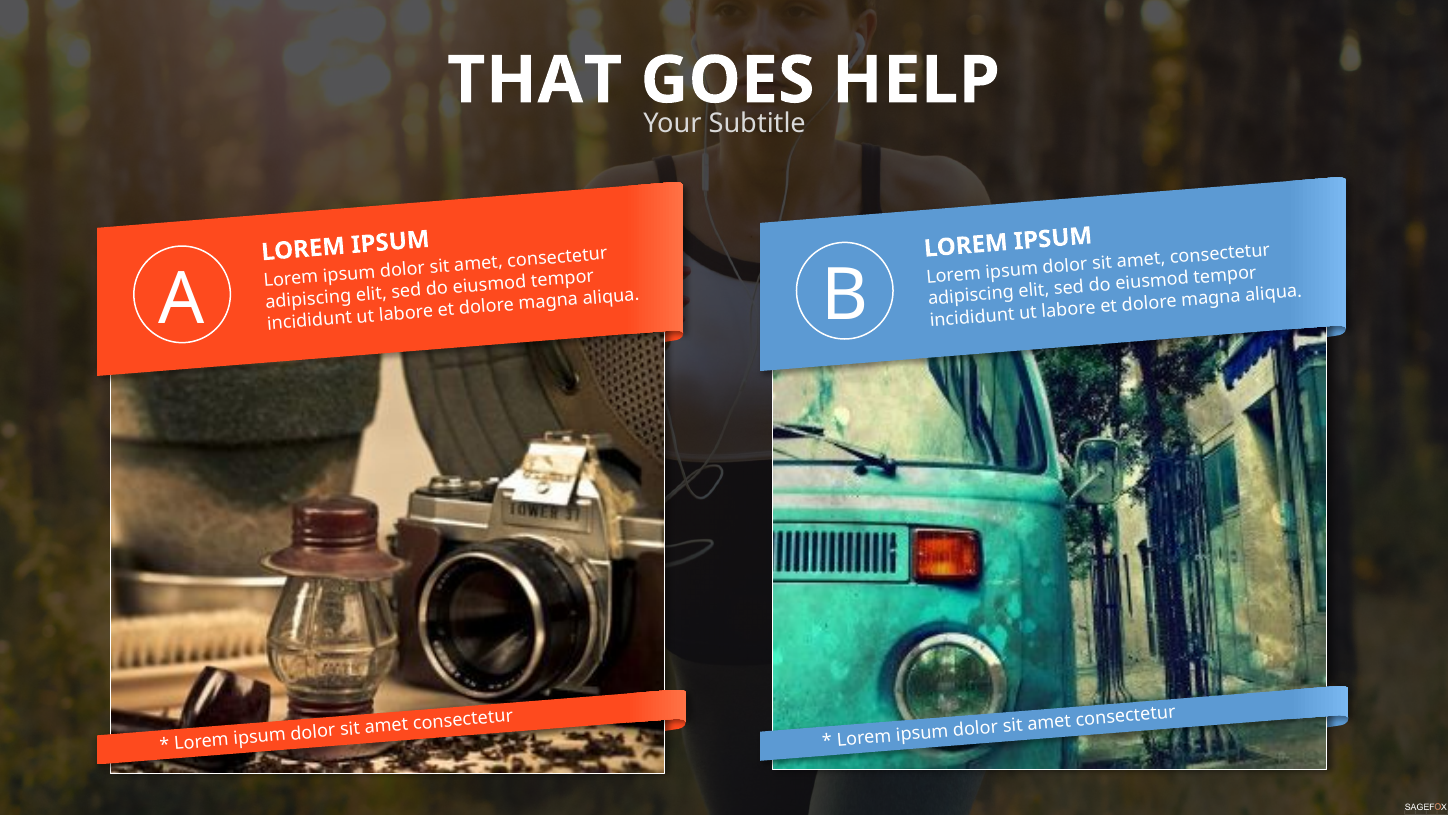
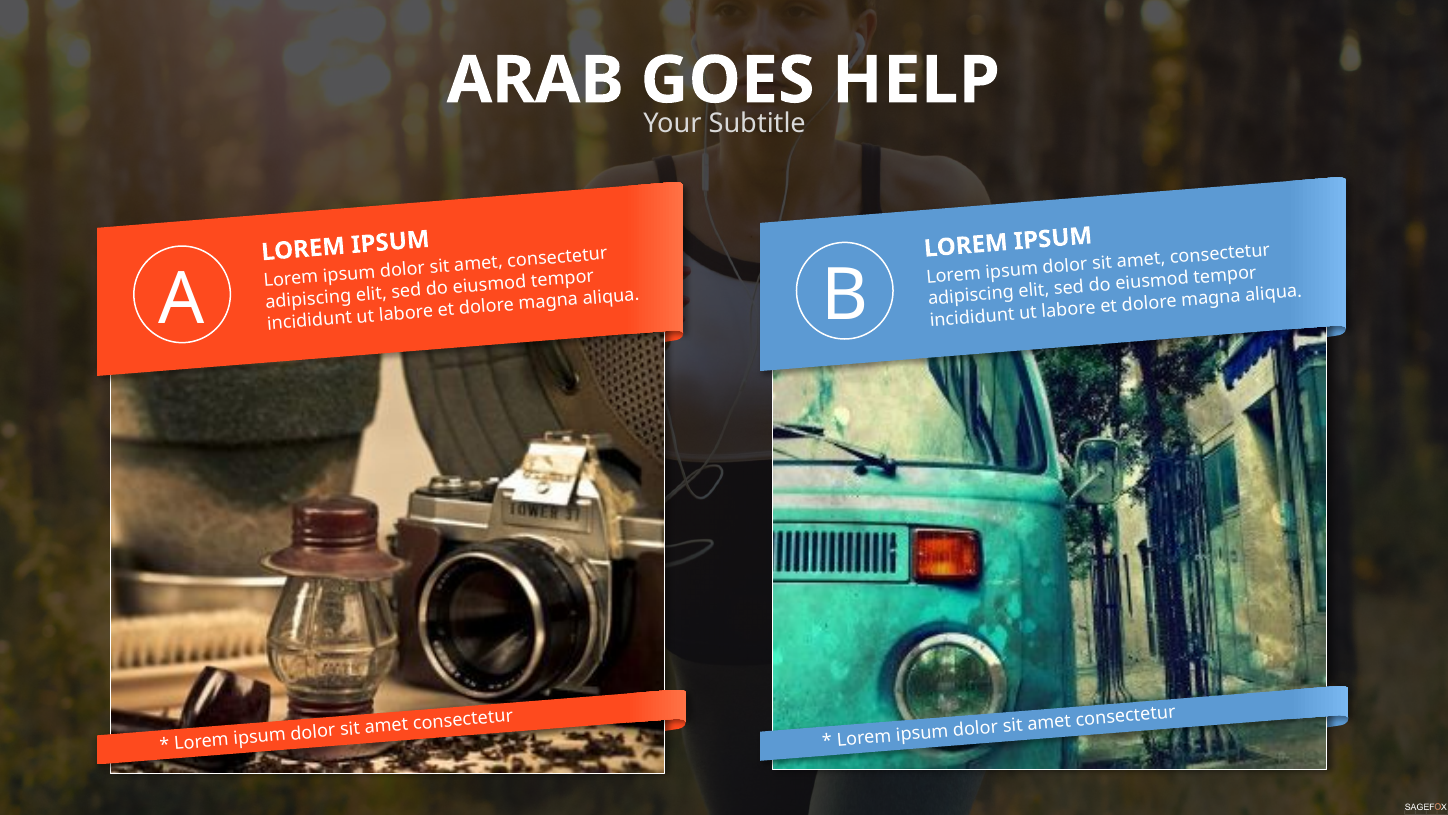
THAT: THAT -> ARAB
